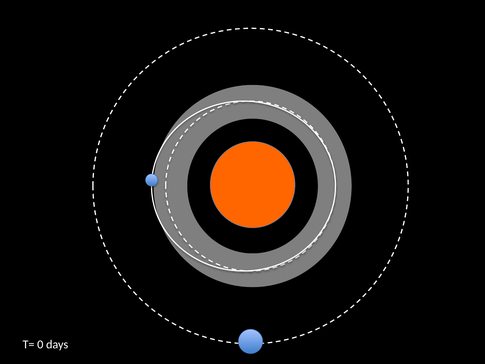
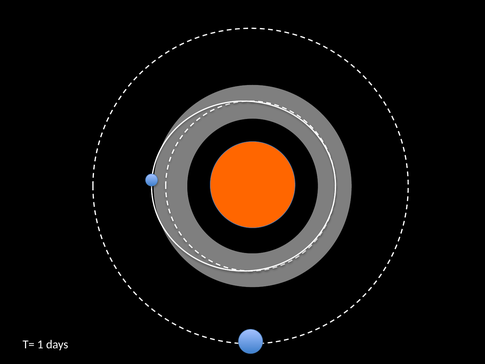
0: 0 -> 1
